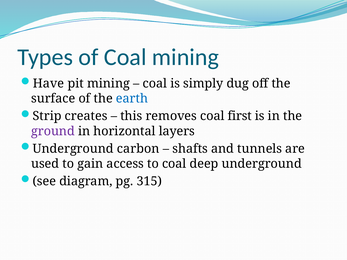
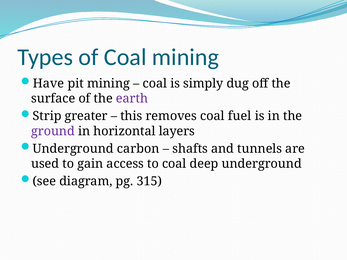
earth colour: blue -> purple
creates: creates -> greater
first: first -> fuel
